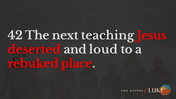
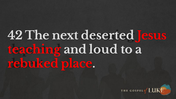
teaching: teaching -> deserted
deserted: deserted -> teaching
